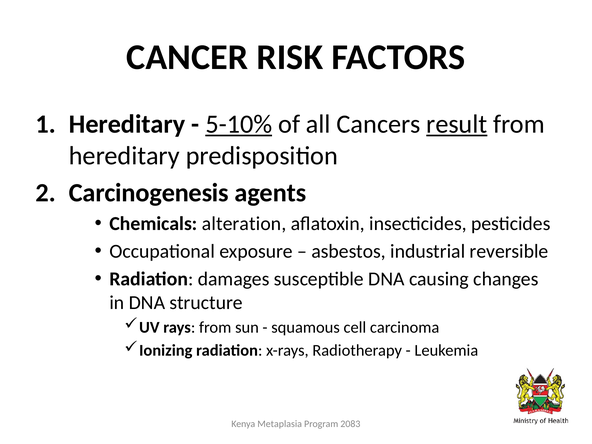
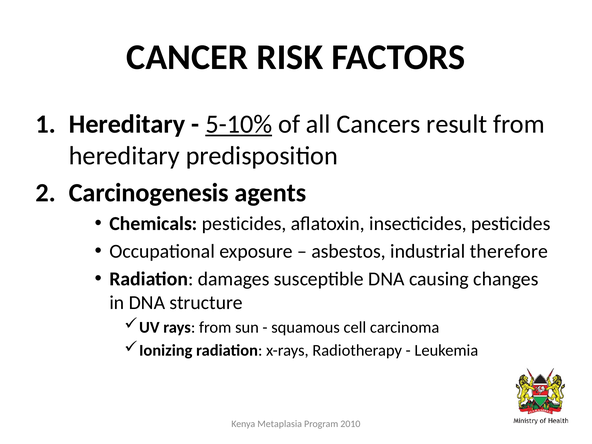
result underline: present -> none
Chemicals alteration: alteration -> pesticides
reversible: reversible -> therefore
2083: 2083 -> 2010
